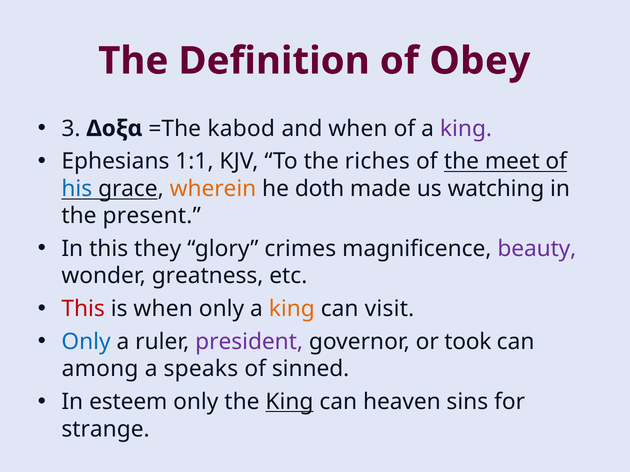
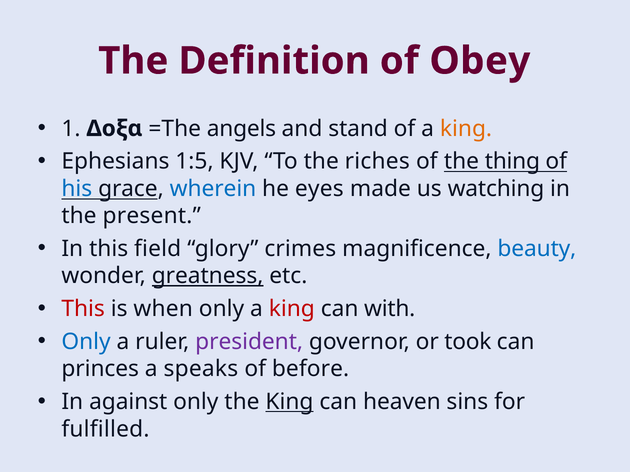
3: 3 -> 1
kabod: kabod -> angels
and when: when -> stand
king at (466, 129) colour: purple -> orange
1:1: 1:1 -> 1:5
meet: meet -> thing
wherein colour: orange -> blue
doth: doth -> eyes
they: they -> field
beauty colour: purple -> blue
greatness underline: none -> present
king at (292, 309) colour: orange -> red
visit: visit -> with
among: among -> princes
sinned: sinned -> before
esteem: esteem -> against
strange: strange -> fulfilled
